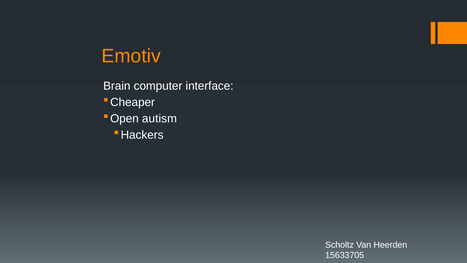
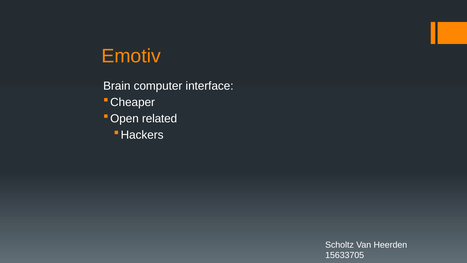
autism: autism -> related
